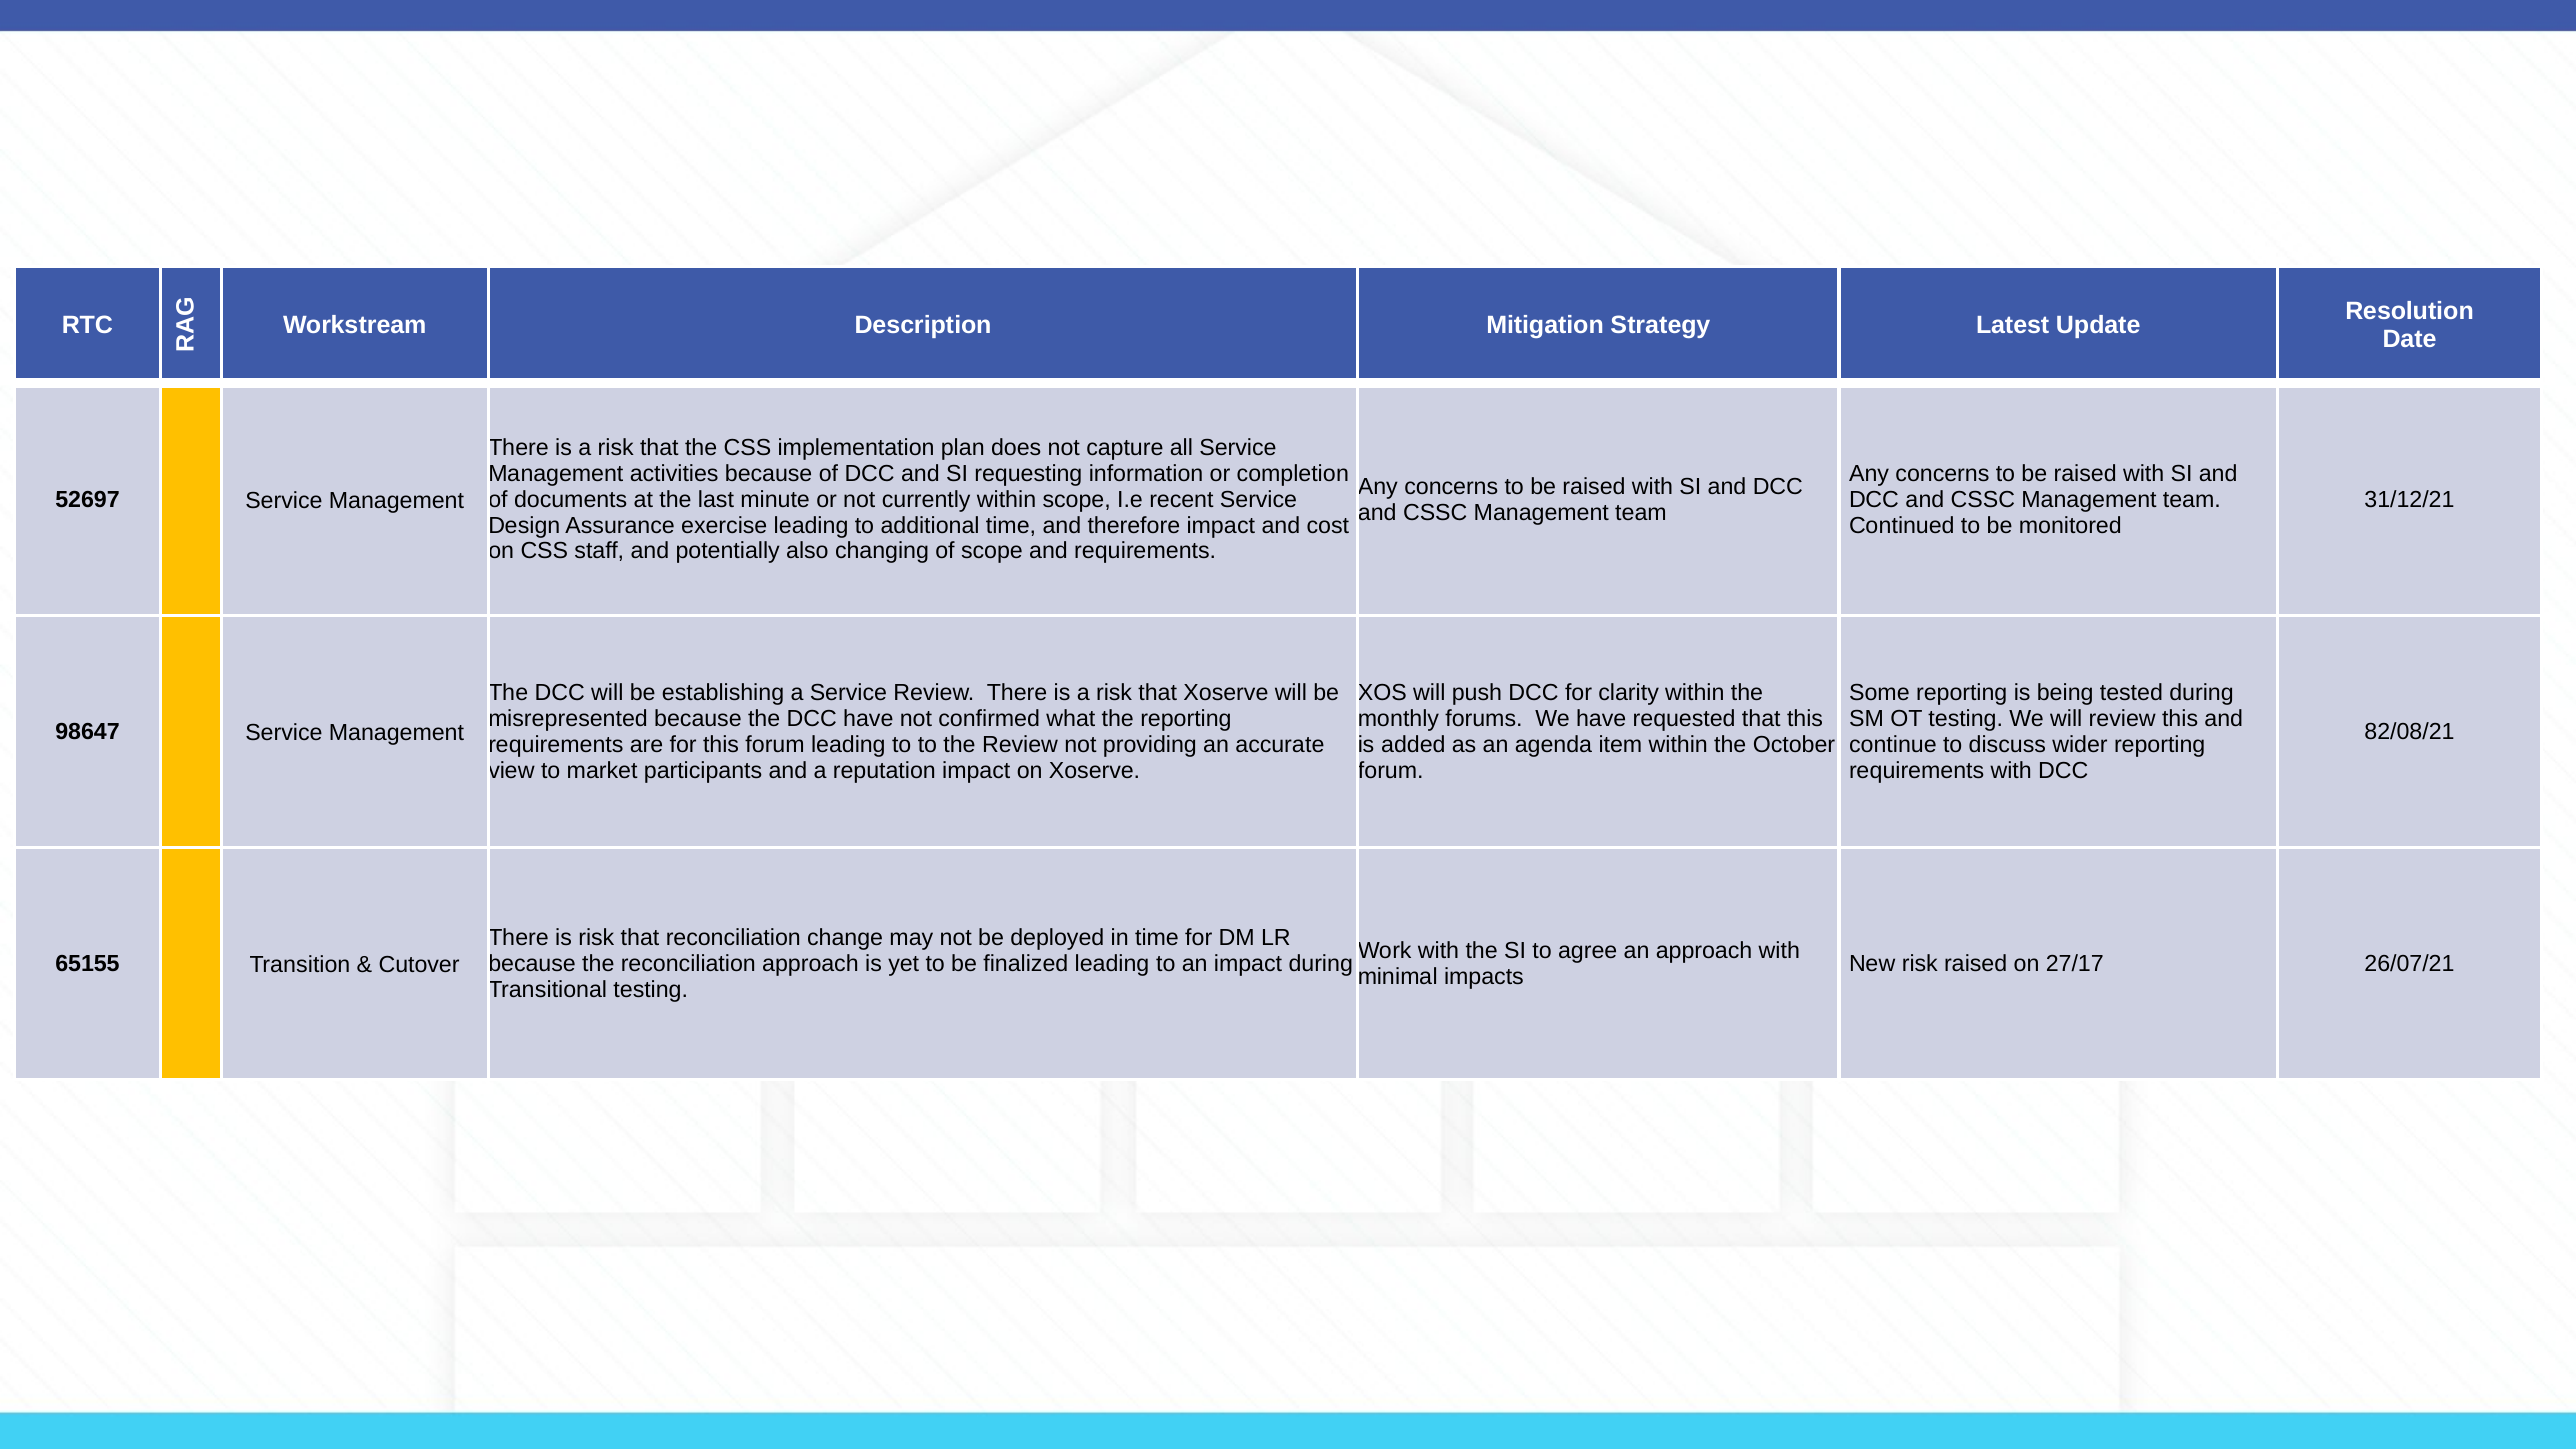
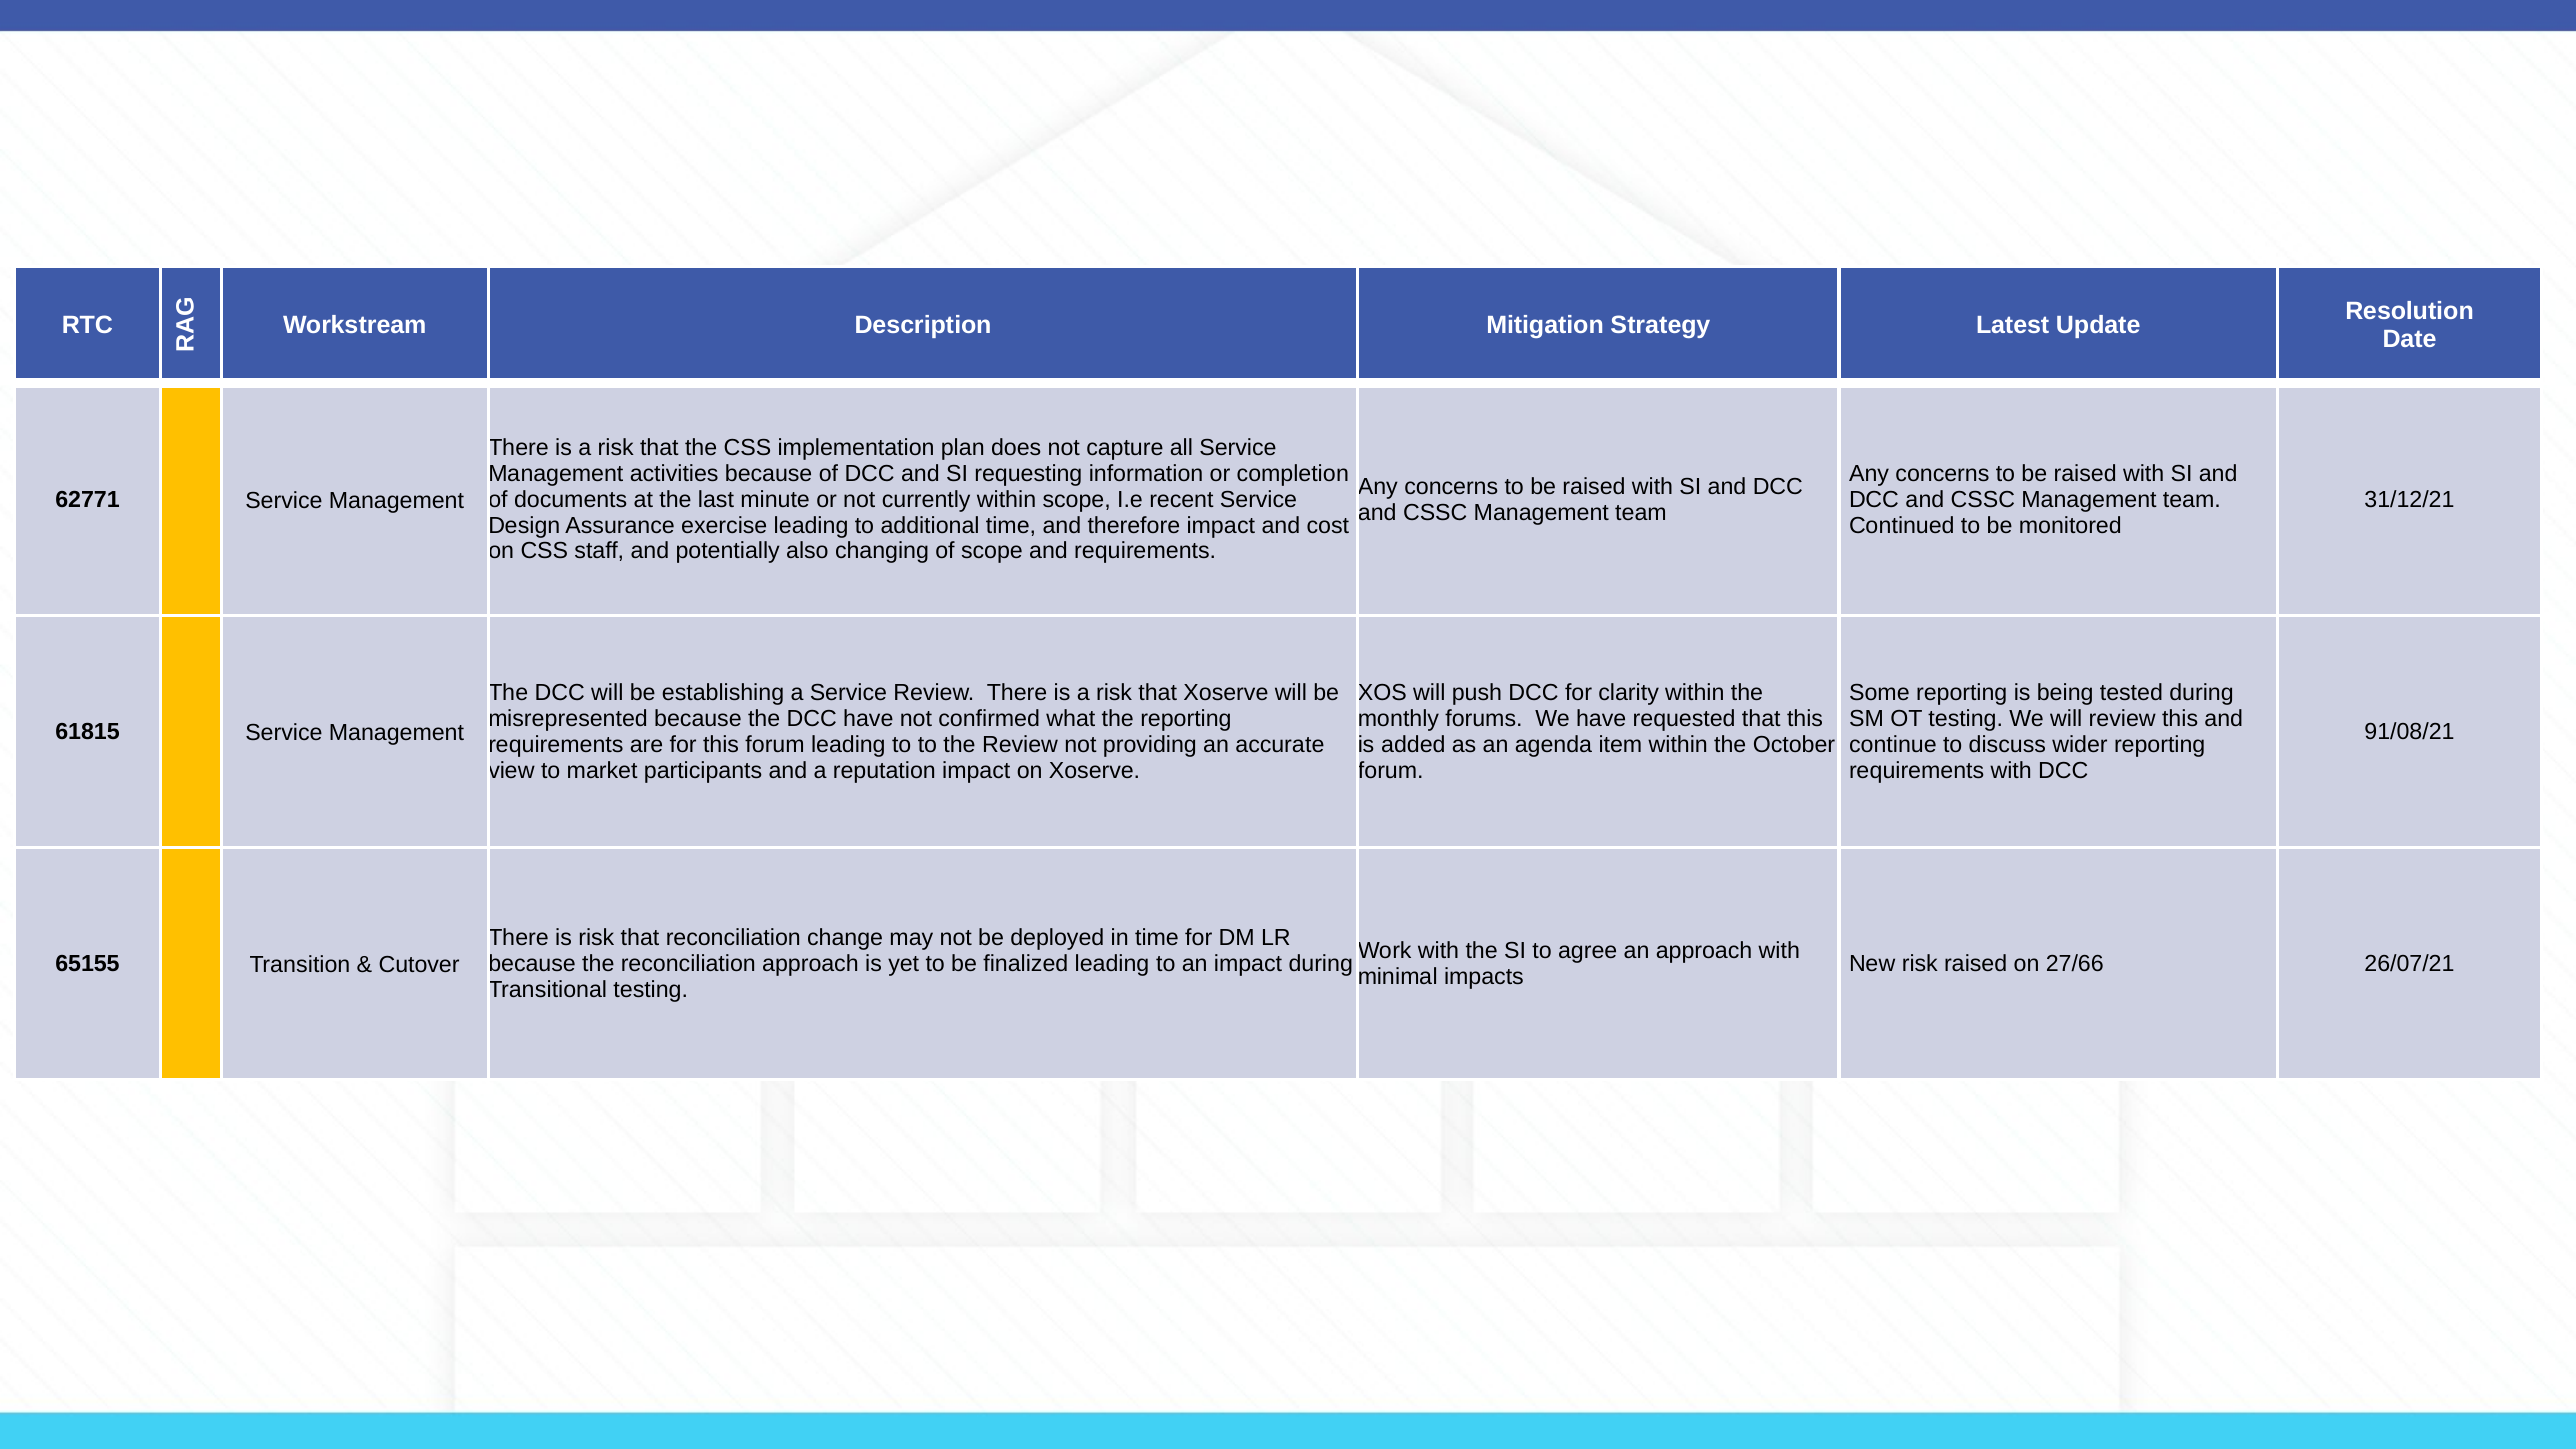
52697: 52697 -> 62771
98647: 98647 -> 61815
82/08/21: 82/08/21 -> 91/08/21
27/17: 27/17 -> 27/66
